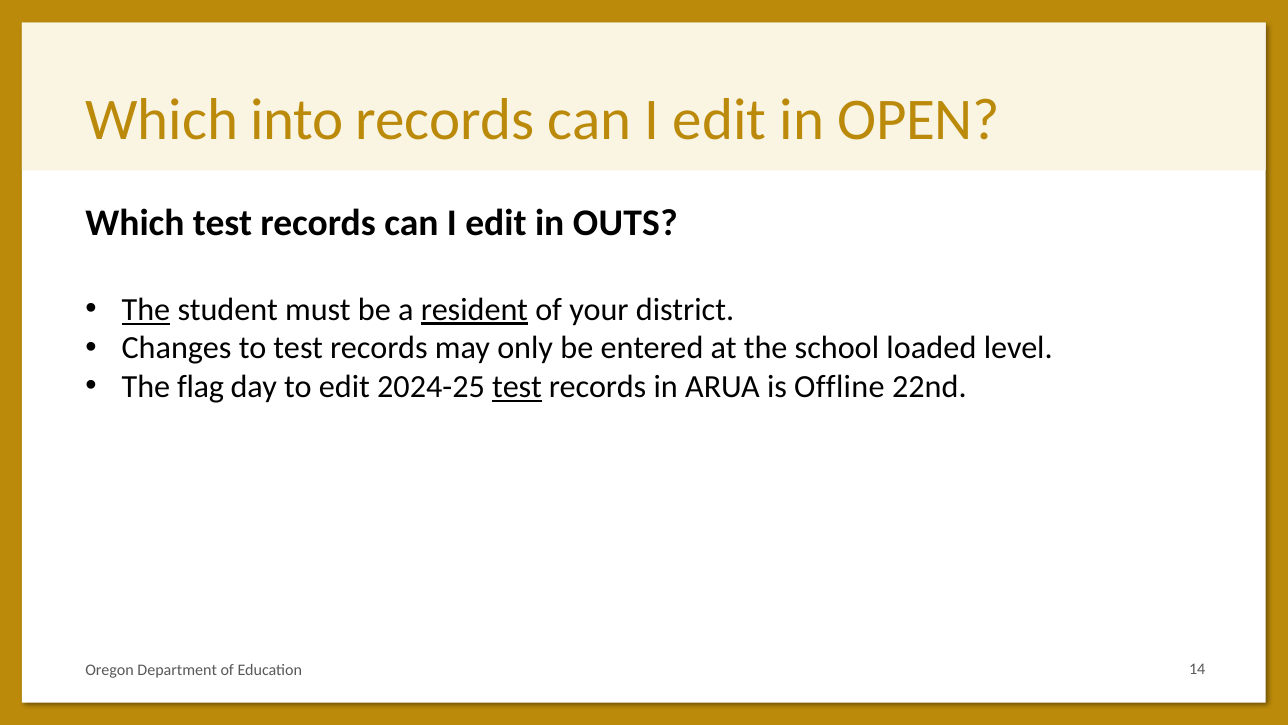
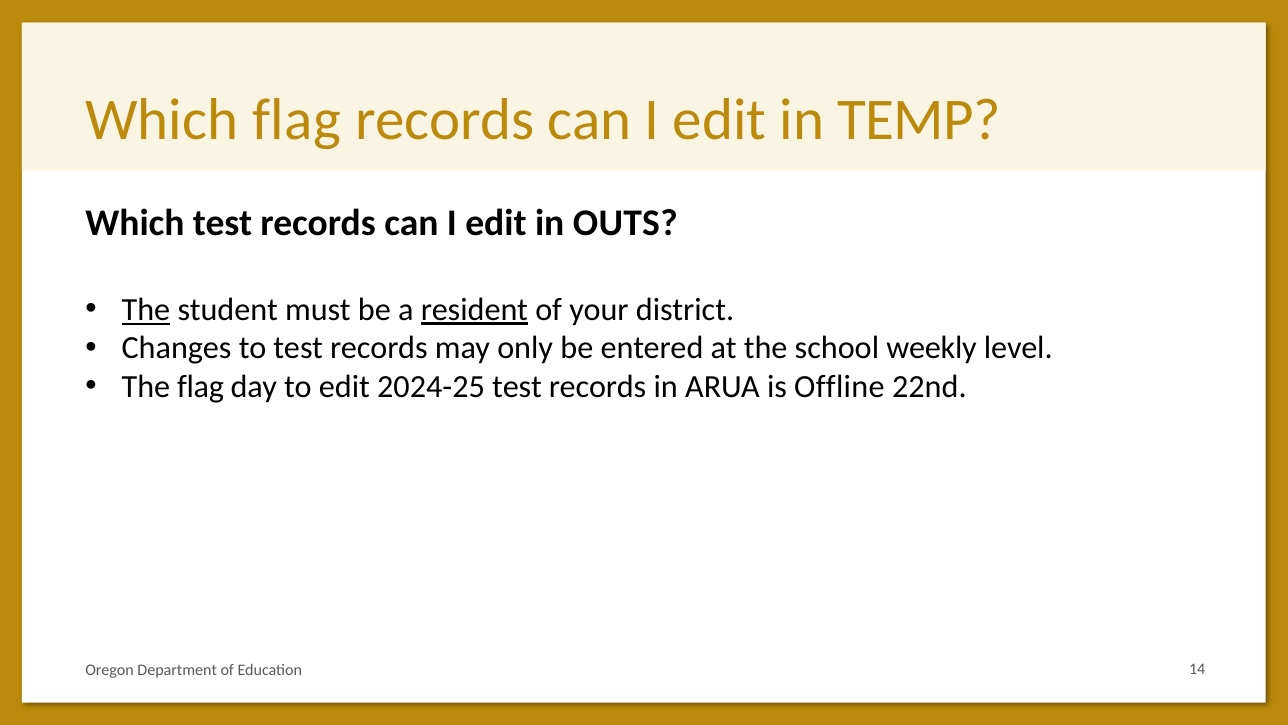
Which into: into -> flag
OPEN: OPEN -> TEMP
loaded: loaded -> weekly
test at (517, 387) underline: present -> none
